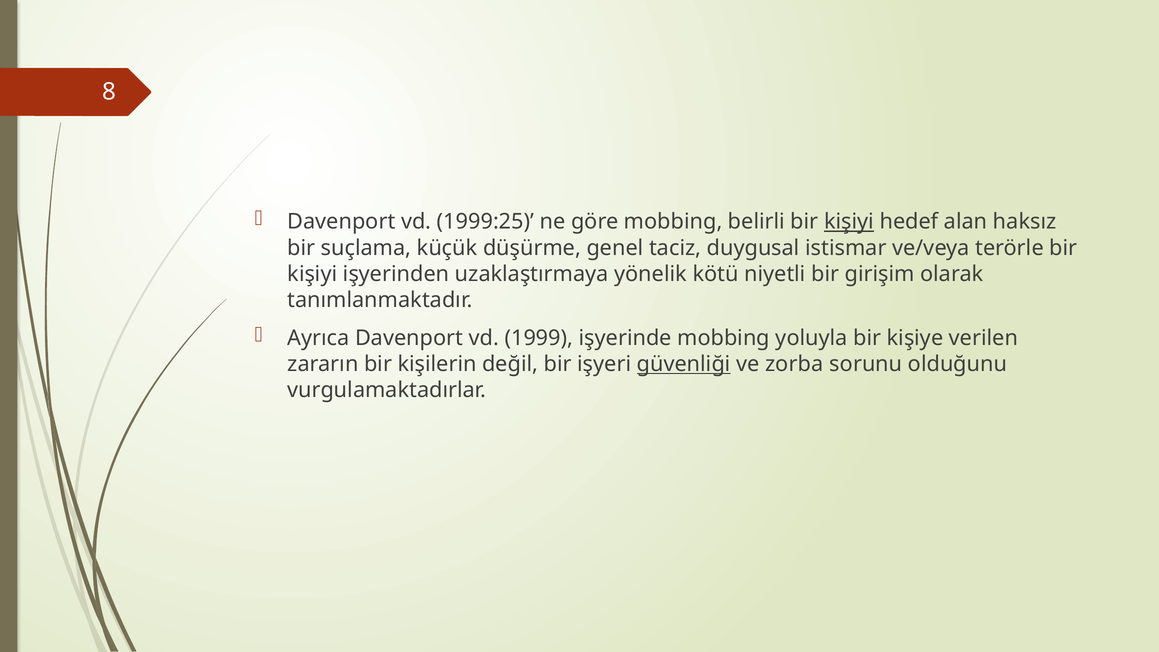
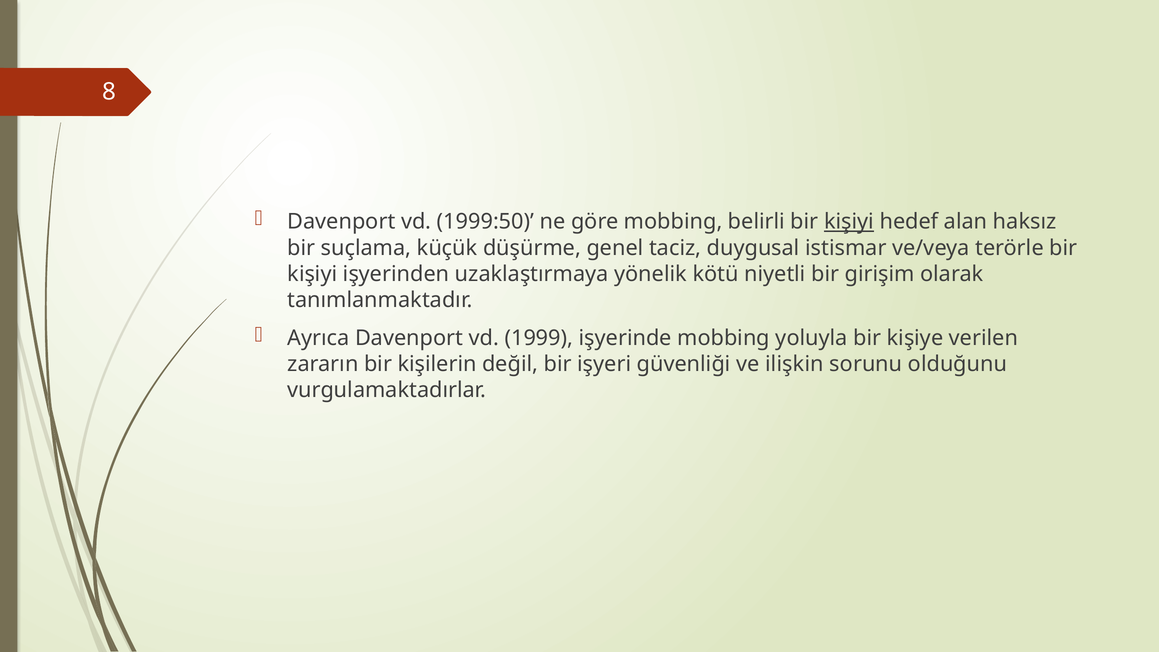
1999:25: 1999:25 -> 1999:50
güvenliği underline: present -> none
zorba: zorba -> ilişkin
